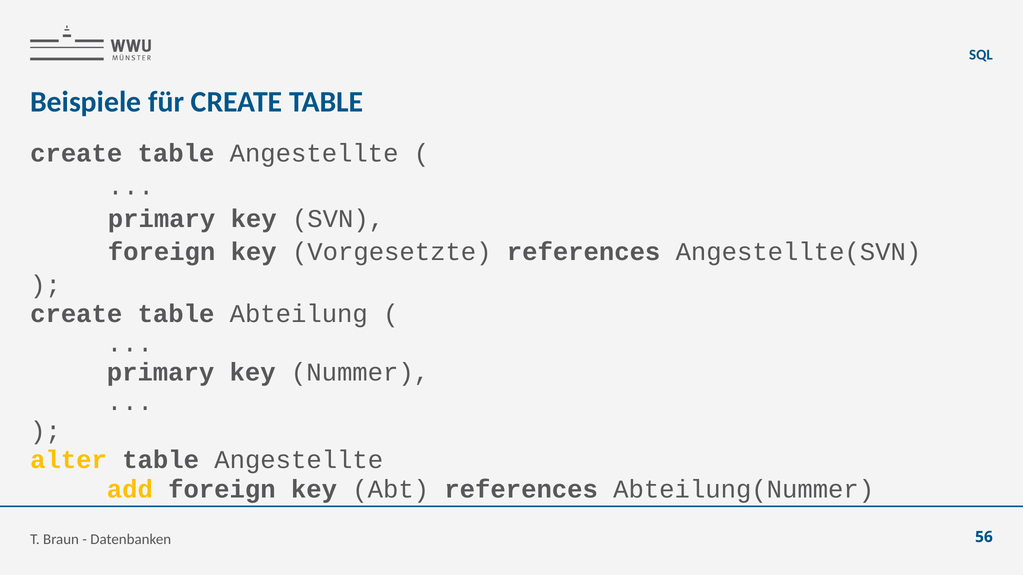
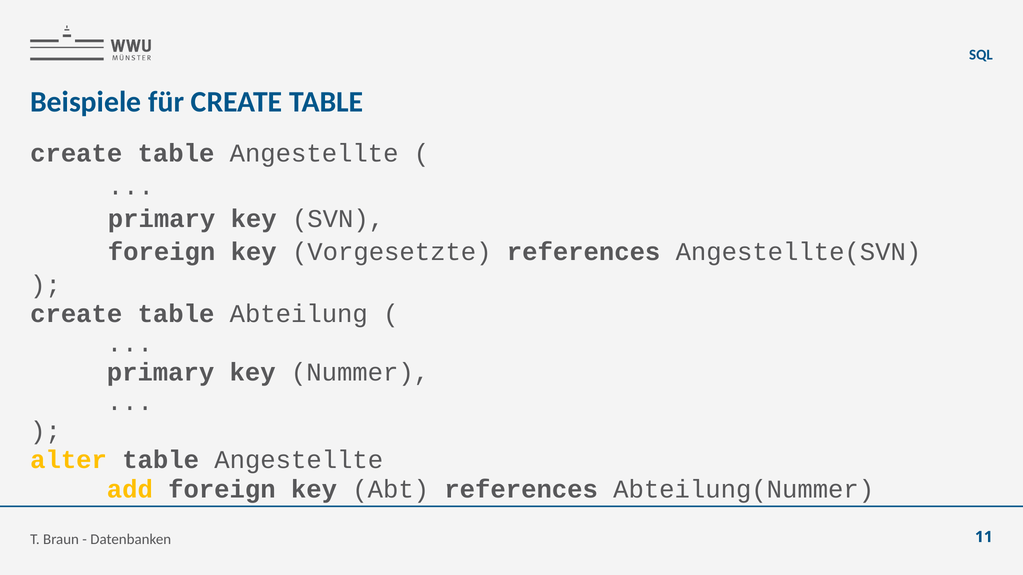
56: 56 -> 11
